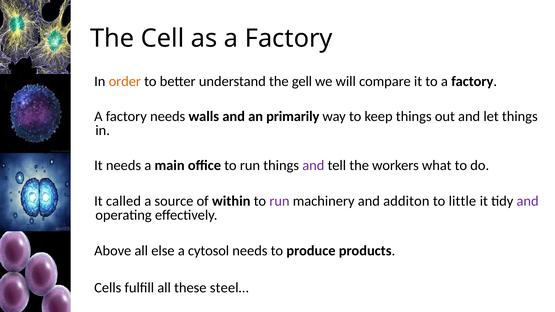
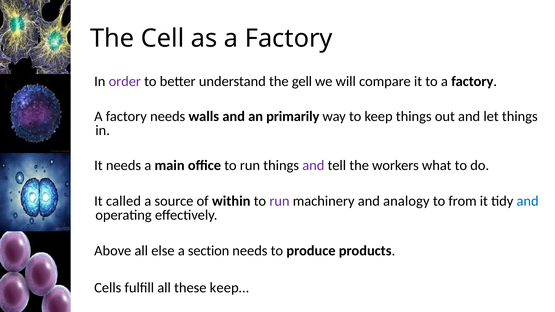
order colour: orange -> purple
additon: additon -> analogy
little: little -> from
and at (528, 201) colour: purple -> blue
cytosol: cytosol -> section
steel…: steel… -> keep…
